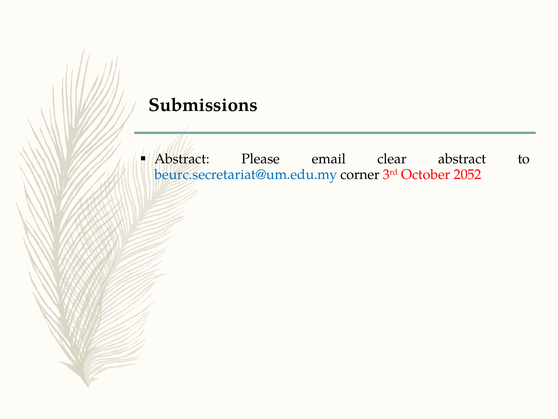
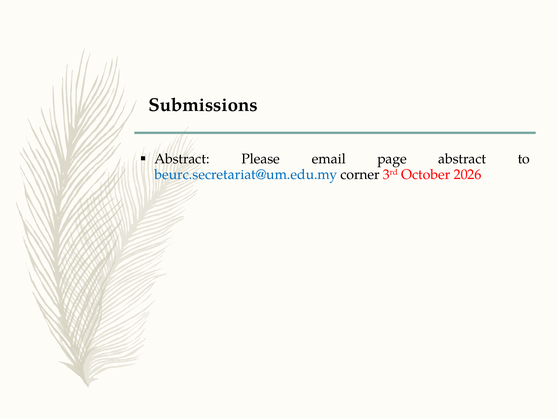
clear: clear -> page
2052: 2052 -> 2026
